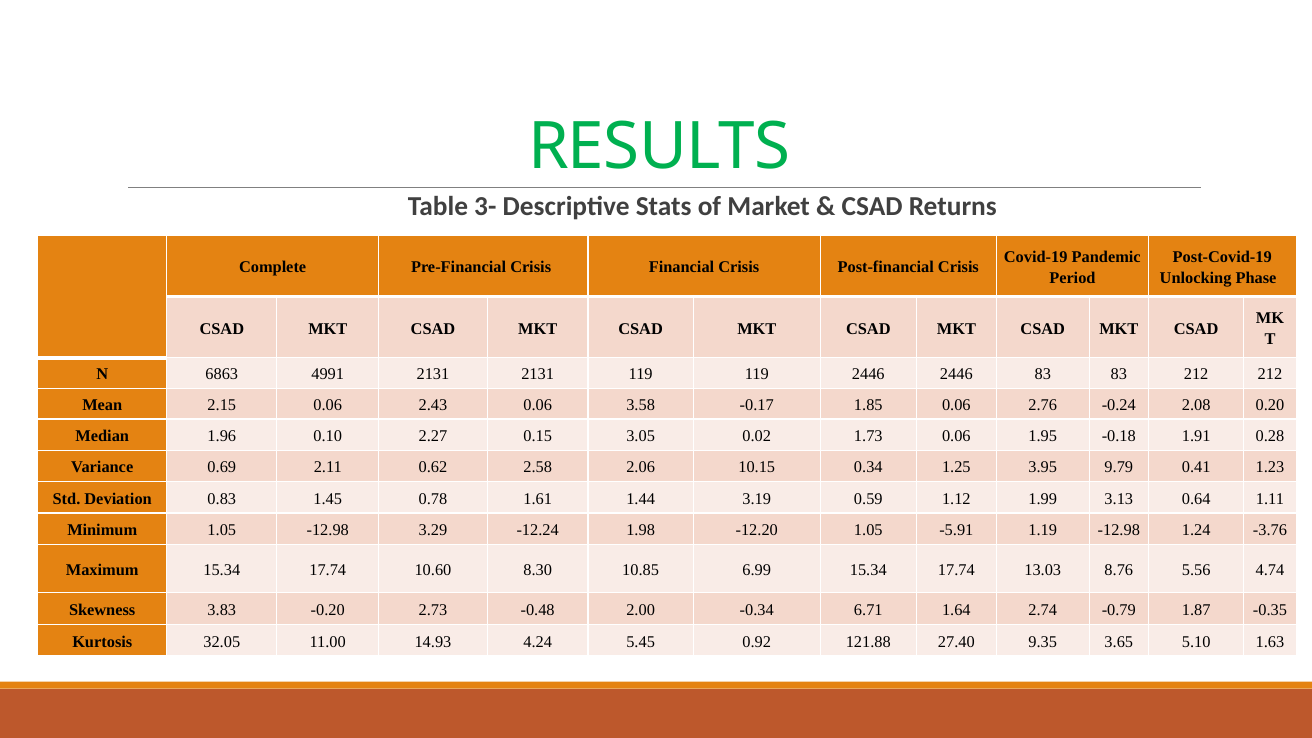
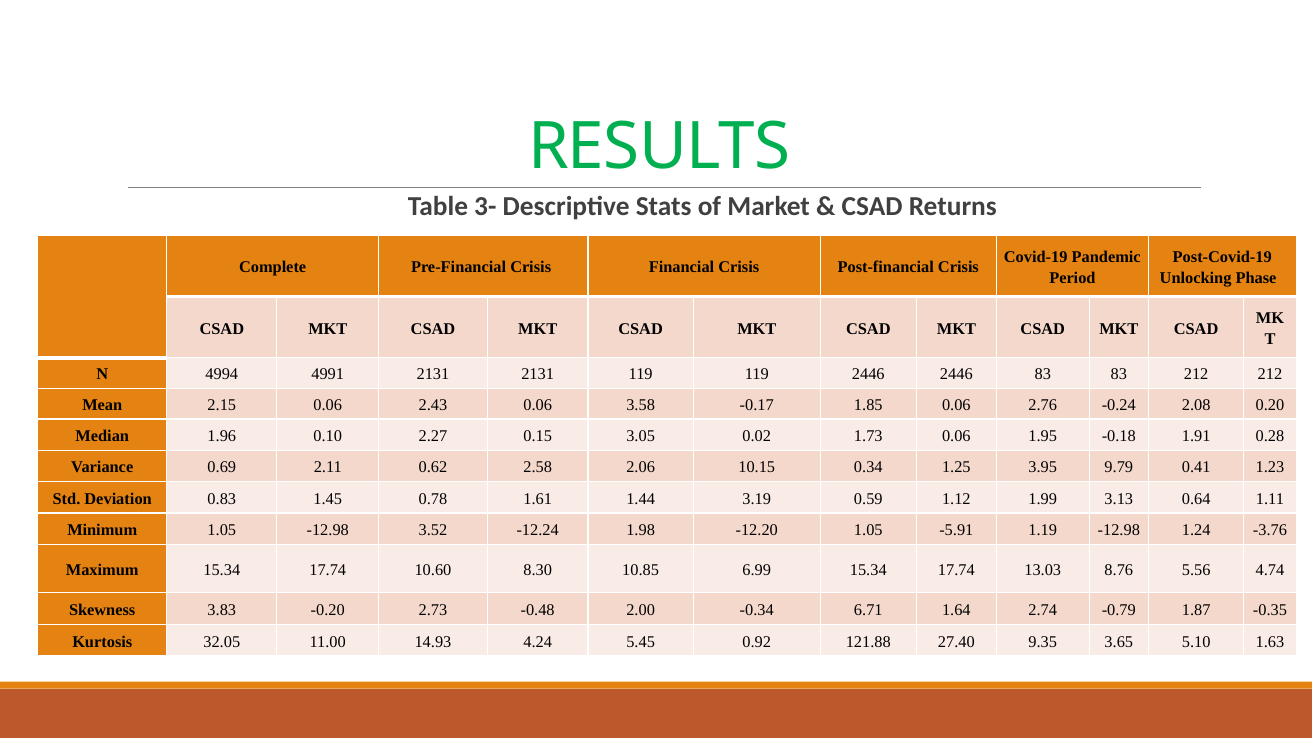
6863: 6863 -> 4994
3.29: 3.29 -> 3.52
